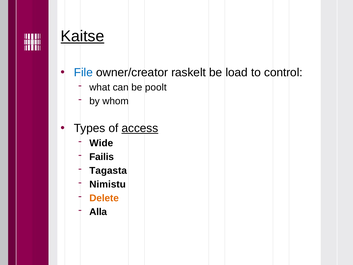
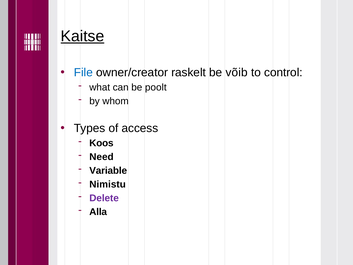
load: load -> võib
access underline: present -> none
Wide: Wide -> Koos
Failis: Failis -> Need
Tagasta: Tagasta -> Variable
Delete colour: orange -> purple
